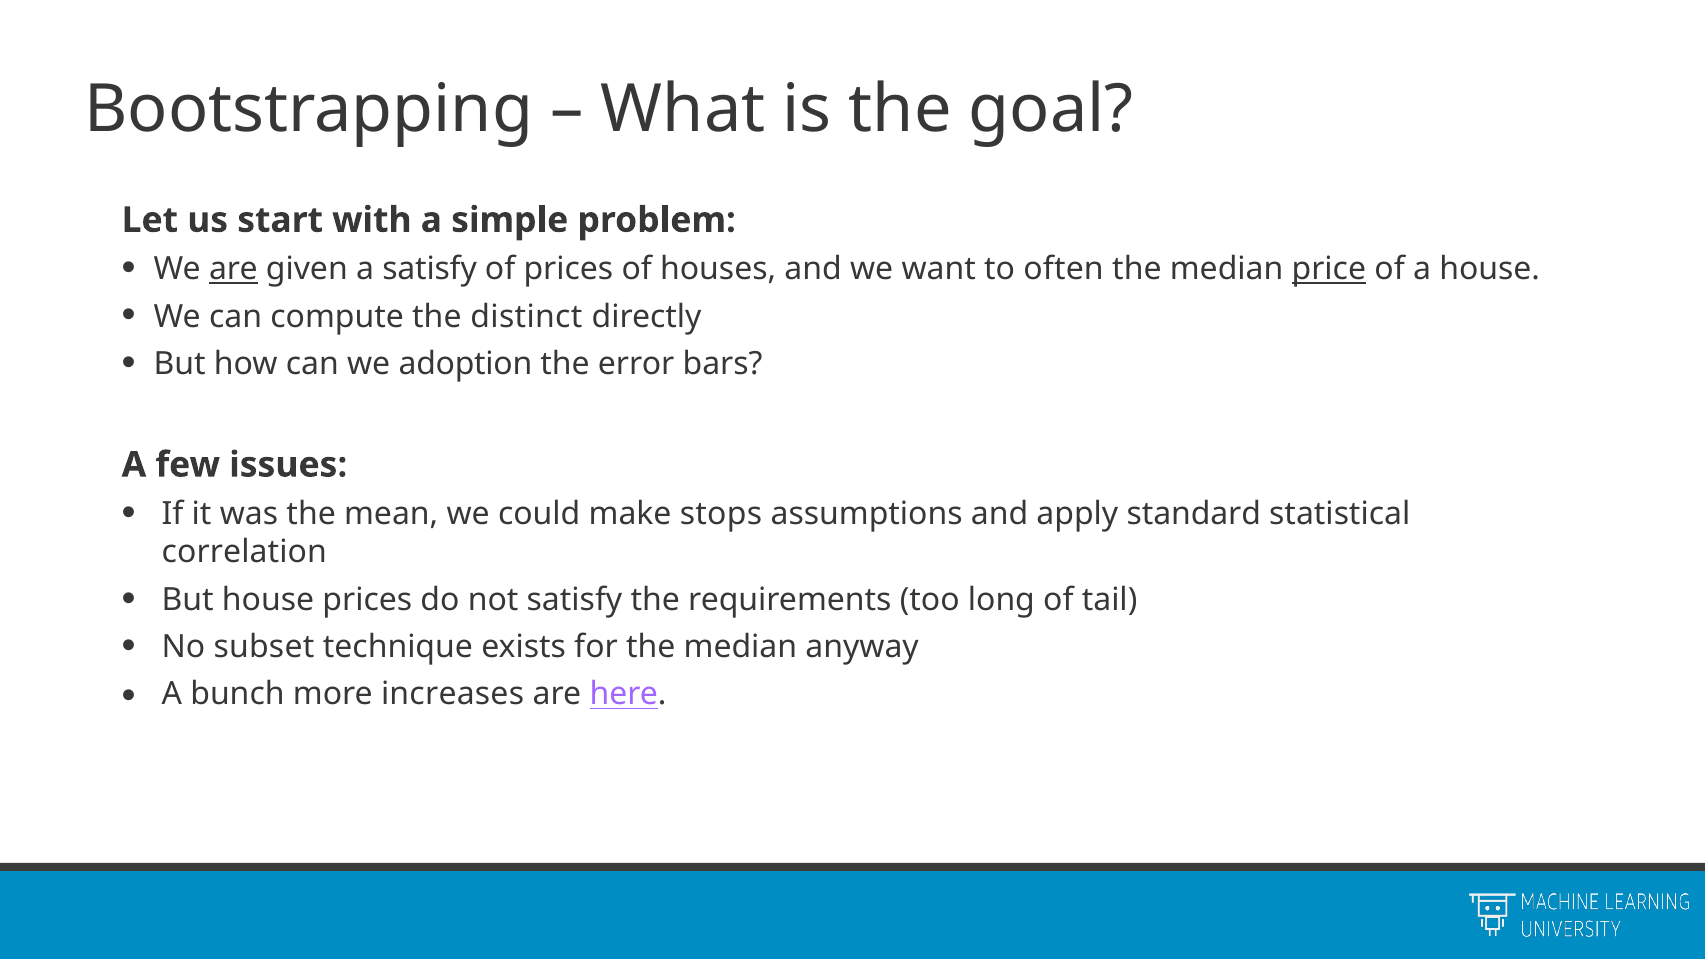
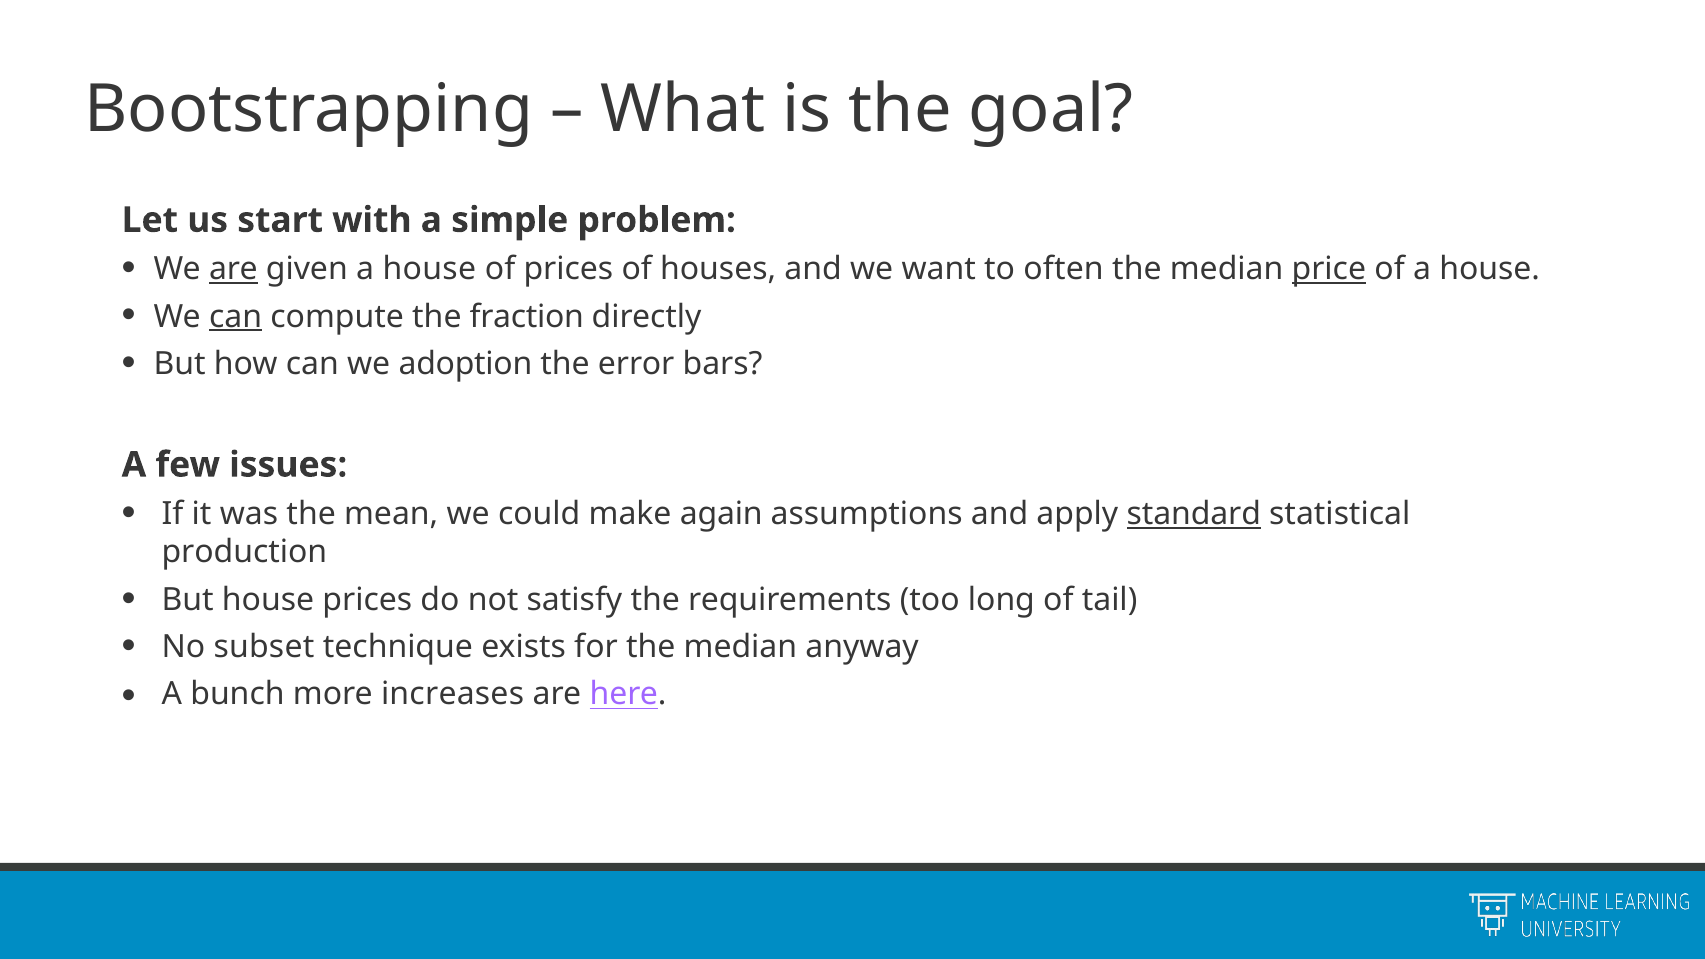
given a satisfy: satisfy -> house
can at (236, 316) underline: none -> present
distinct: distinct -> fraction
stops: stops -> again
standard underline: none -> present
correlation: correlation -> production
